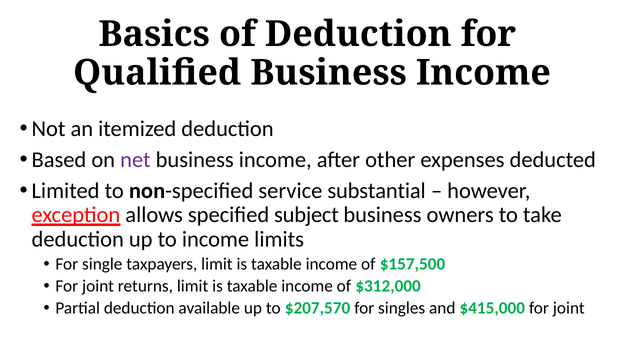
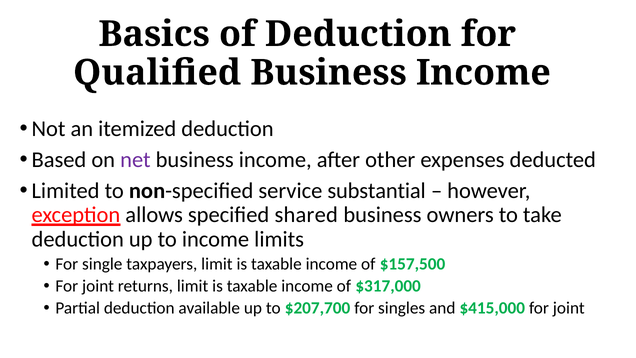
subject: subject -> shared
$312,000: $312,000 -> $317,000
$207,570: $207,570 -> $207,700
